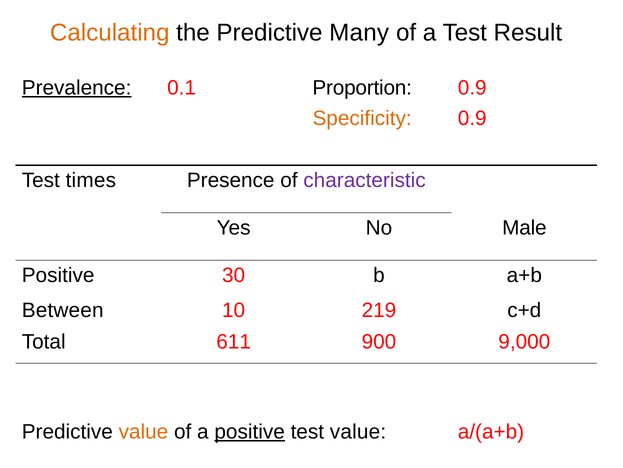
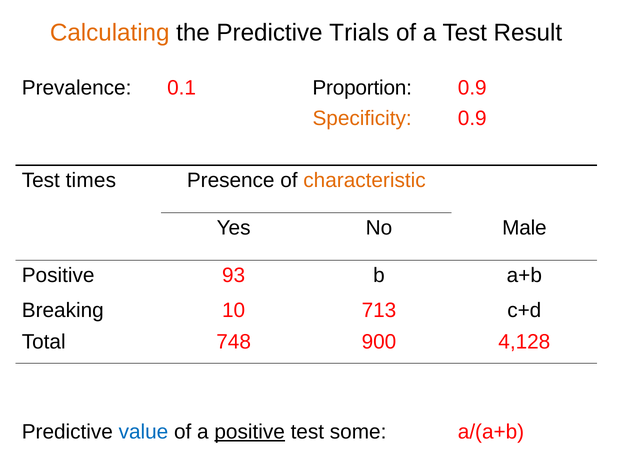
Many: Many -> Trials
Prevalence underline: present -> none
characteristic colour: purple -> orange
30: 30 -> 93
Between: Between -> Breaking
219: 219 -> 713
611: 611 -> 748
9,000: 9,000 -> 4,128
value at (143, 431) colour: orange -> blue
test value: value -> some
